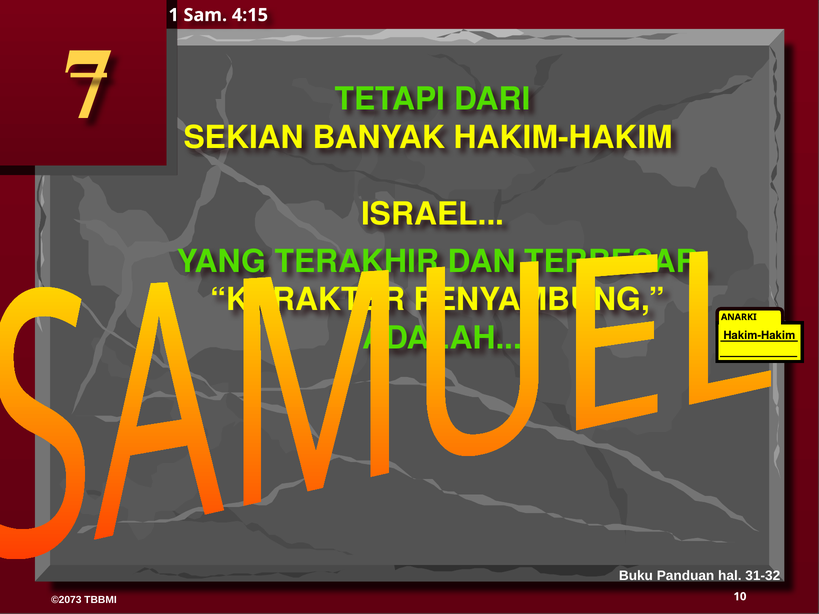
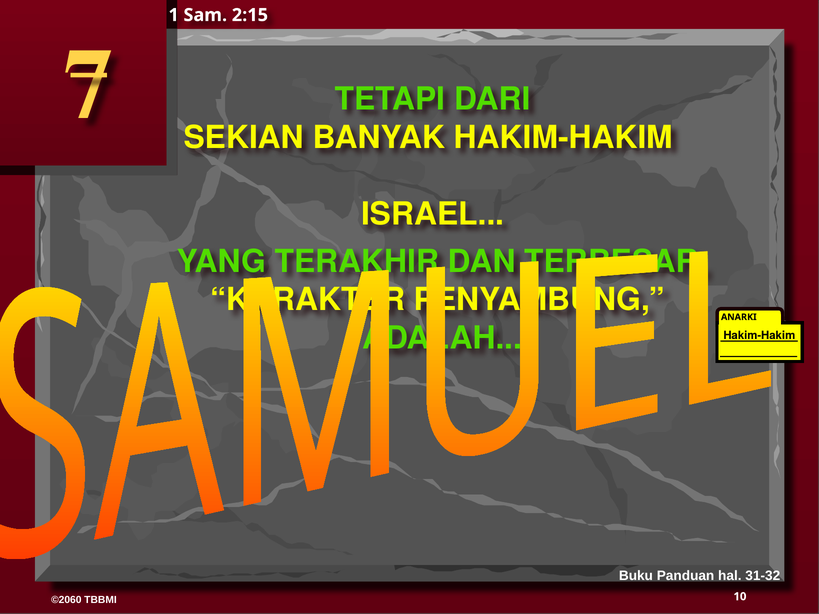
4:15: 4:15 -> 2:15
©2073: ©2073 -> ©2060
